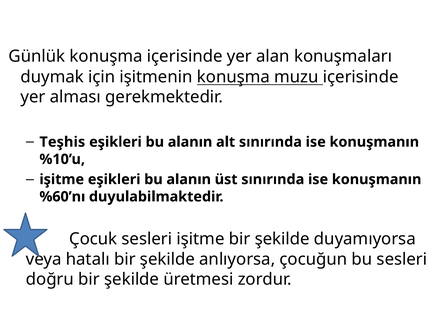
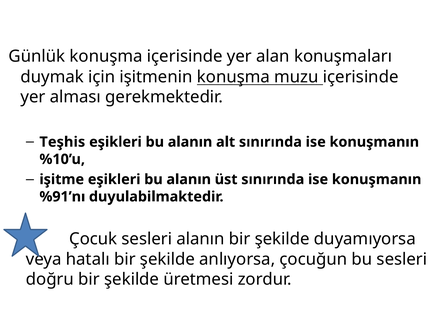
%60’nı: %60’nı -> %91’nı
sesleri işitme: işitme -> alanın
